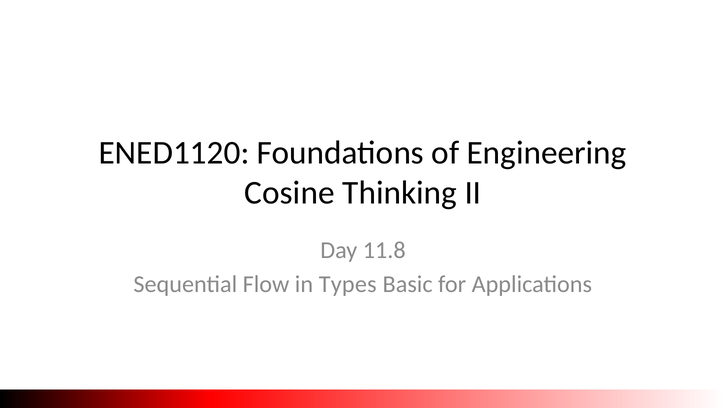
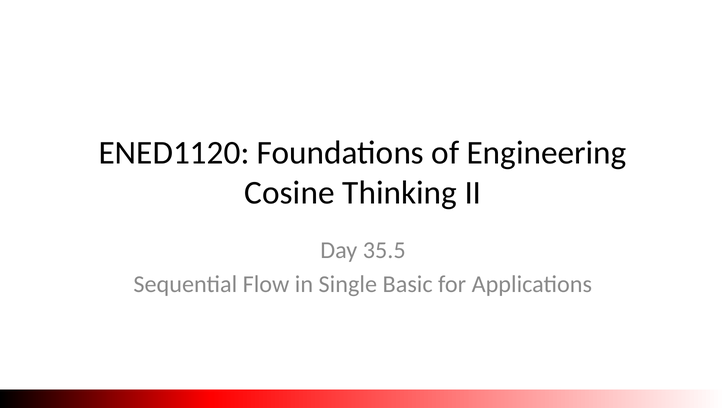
11.8: 11.8 -> 35.5
Types: Types -> Single
